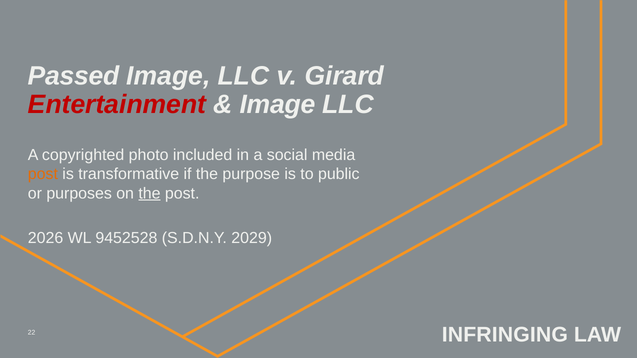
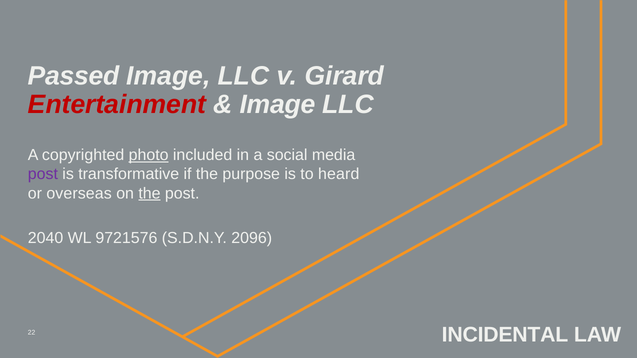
photo underline: none -> present
post at (43, 174) colour: orange -> purple
public: public -> heard
purposes: purposes -> overseas
2026: 2026 -> 2040
9452528: 9452528 -> 9721576
2029: 2029 -> 2096
INFRINGING: INFRINGING -> INCIDENTAL
